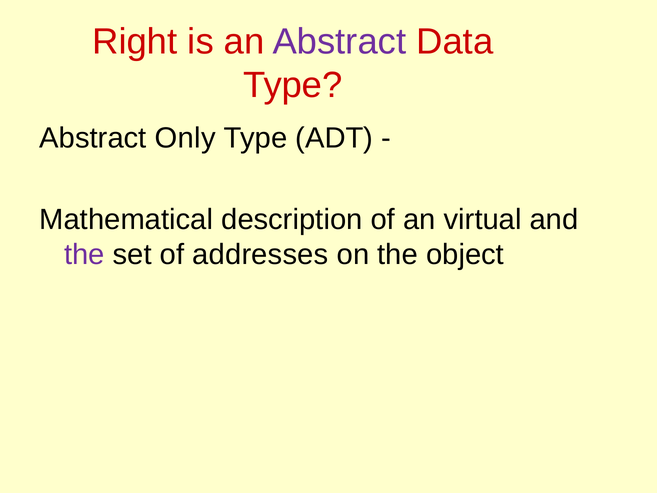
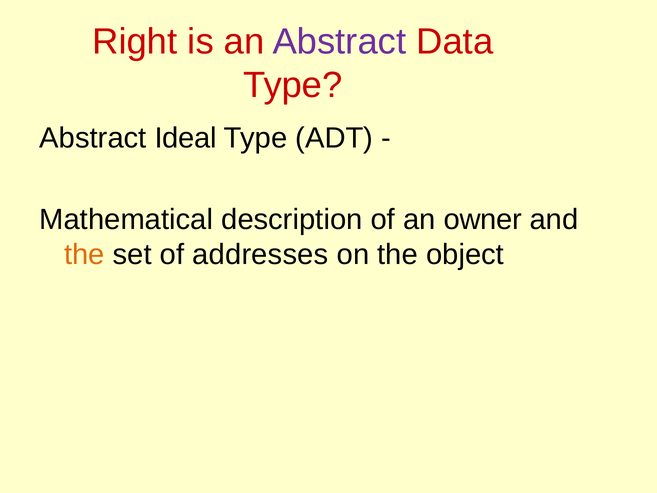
Only: Only -> Ideal
virtual: virtual -> owner
the at (84, 255) colour: purple -> orange
